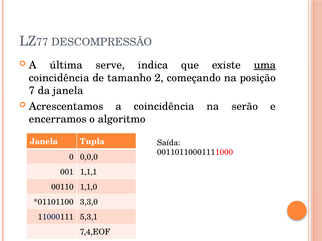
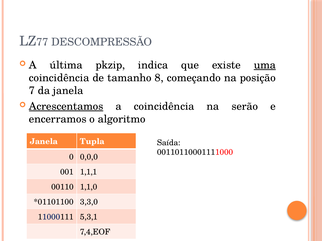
serve: serve -> pkzip
2: 2 -> 8
Acrescentamos underline: none -> present
